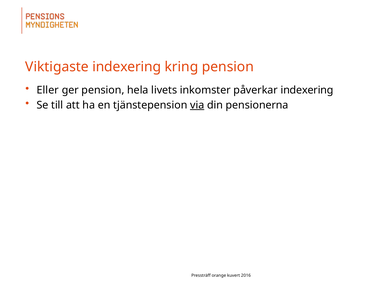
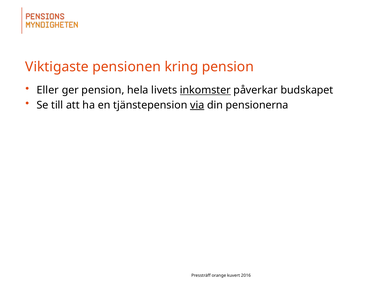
Viktigaste indexering: indexering -> pensionen
inkomster underline: none -> present
påverkar indexering: indexering -> budskapet
